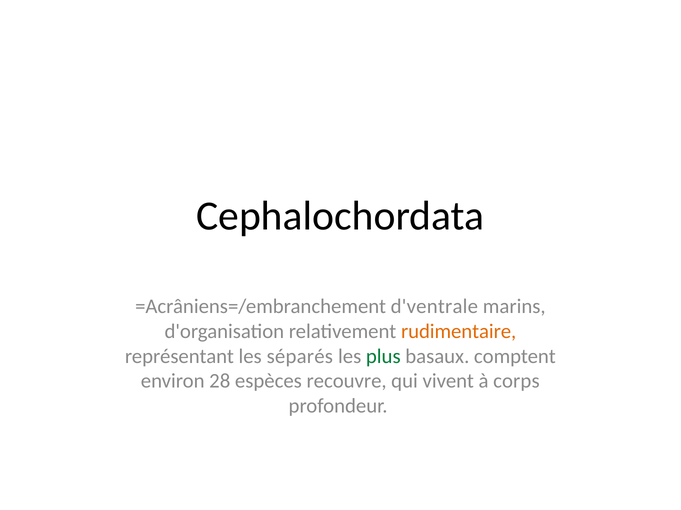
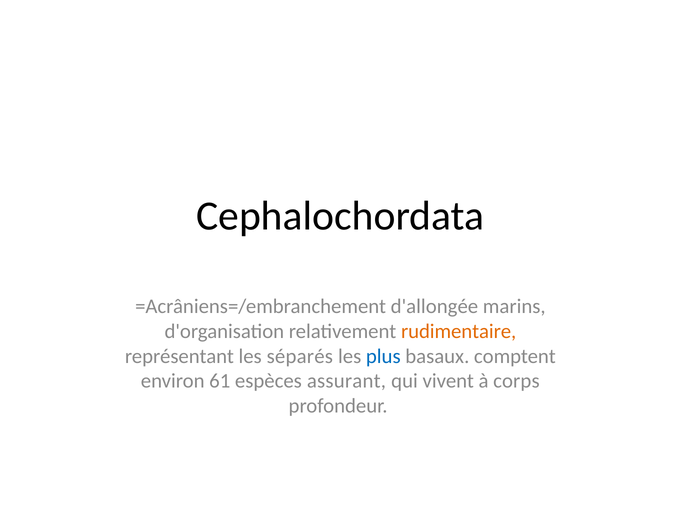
d'ventrale: d'ventrale -> d'allongée
plus colour: green -> blue
28: 28 -> 61
recouvre: recouvre -> assurant
